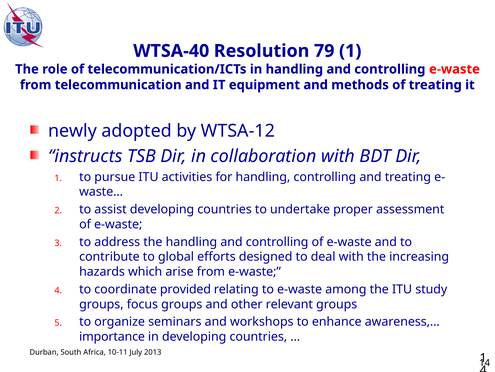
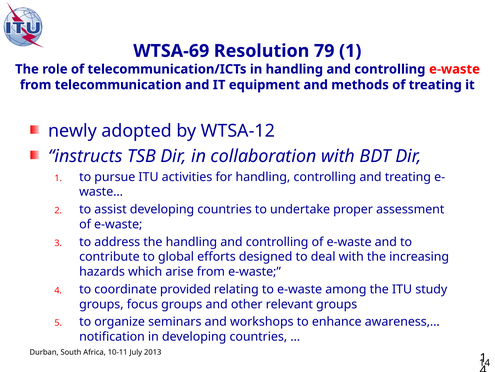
WTSA-40: WTSA-40 -> WTSA-69
importance: importance -> notification
